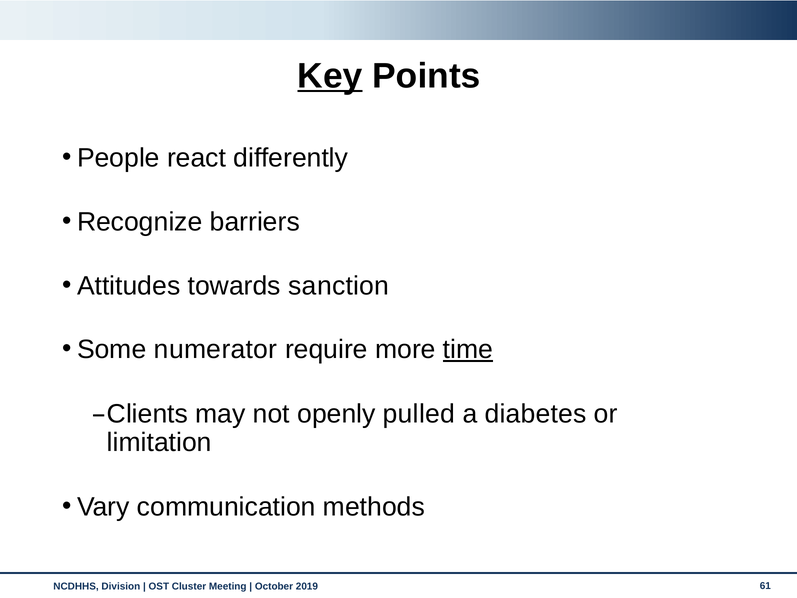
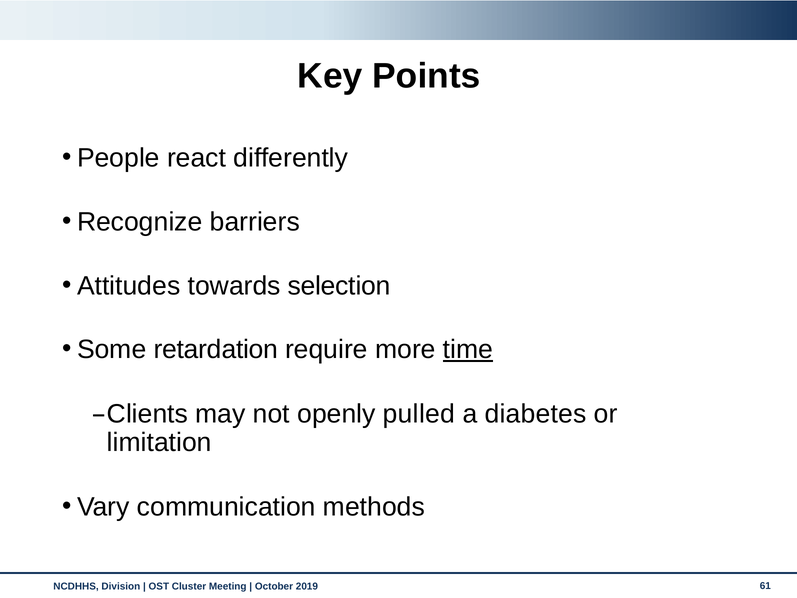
Key underline: present -> none
sanction: sanction -> selection
numerator: numerator -> retardation
